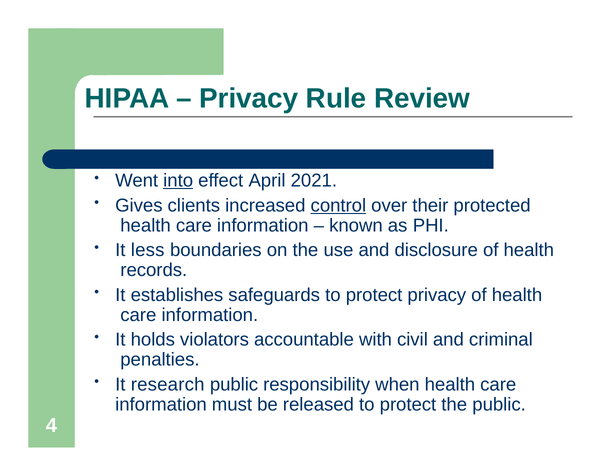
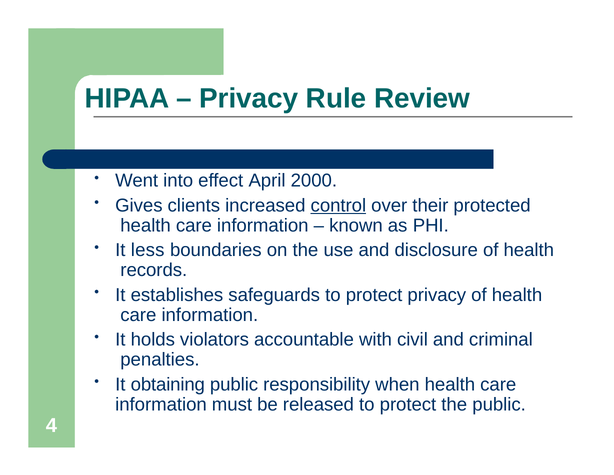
into underline: present -> none
2021: 2021 -> 2000
research: research -> obtaining
